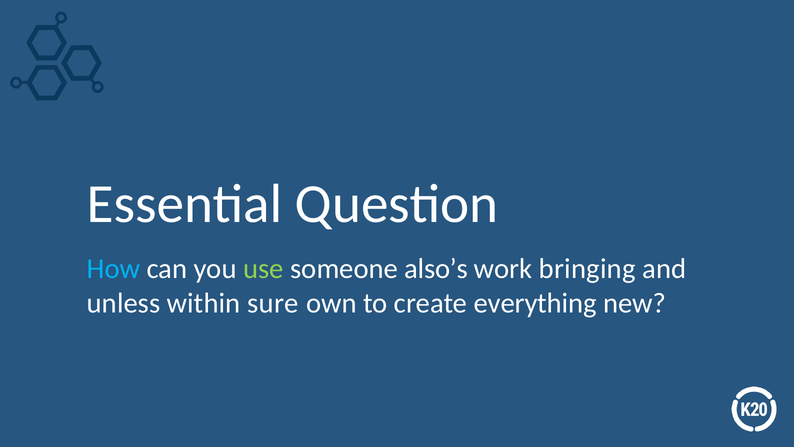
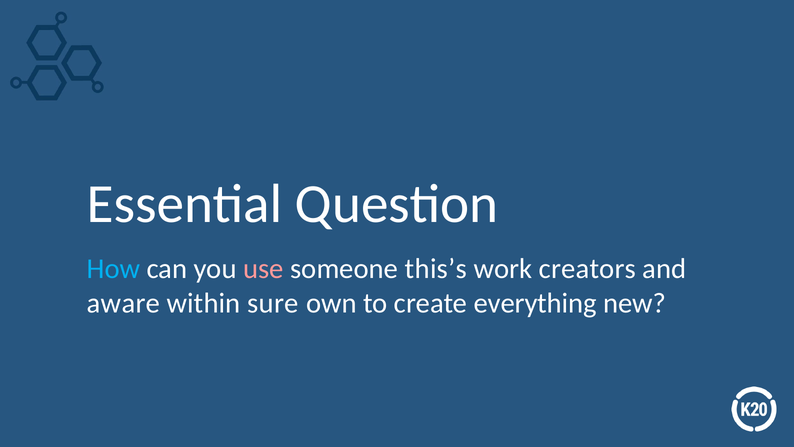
use colour: light green -> pink
also’s: also’s -> this’s
bringing: bringing -> creators
unless: unless -> aware
